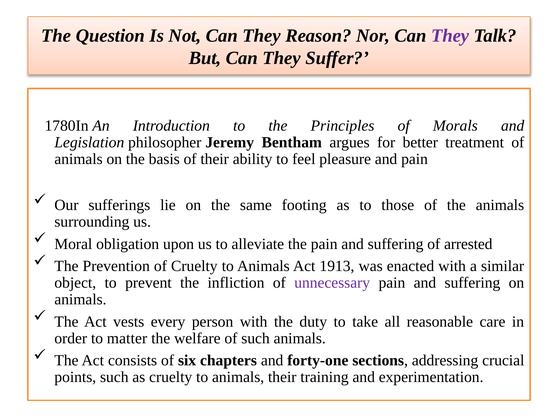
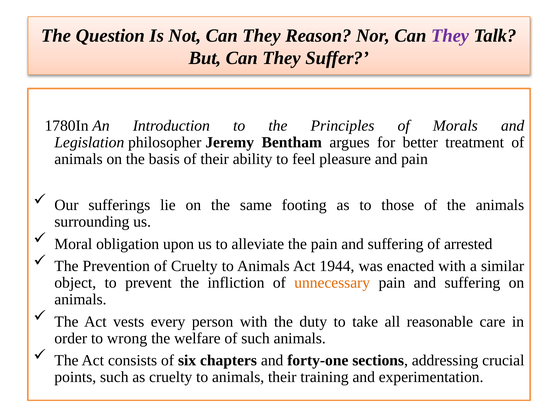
1913: 1913 -> 1944
unnecessary colour: purple -> orange
matter: matter -> wrong
